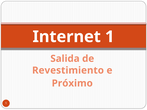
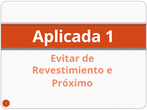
Internet: Internet -> Aplicada
Salida: Salida -> Evitar
